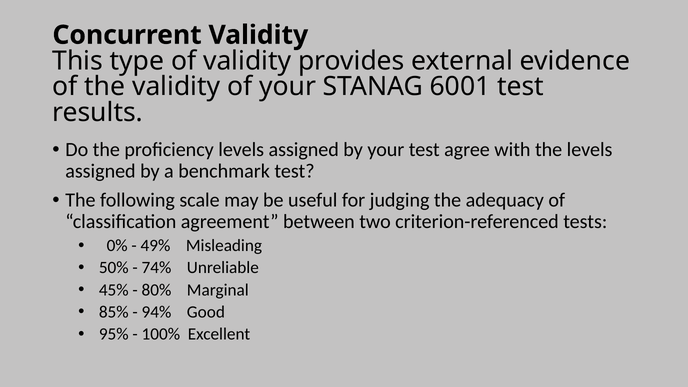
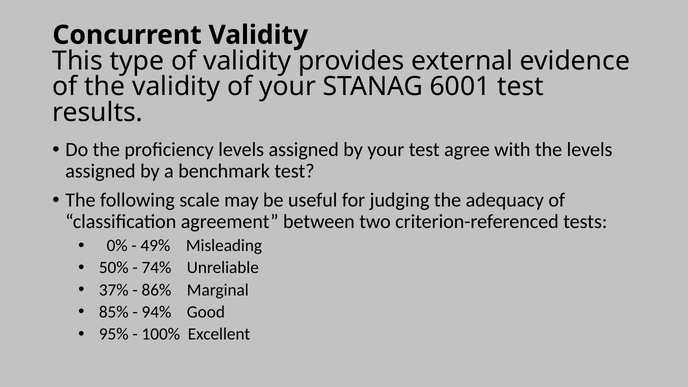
45%: 45% -> 37%
80%: 80% -> 86%
